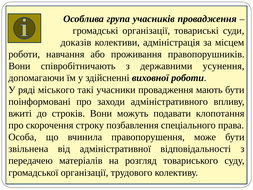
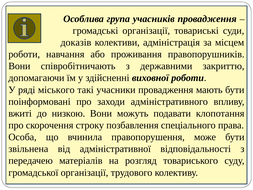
усунення: усунення -> закриттю
строків: строків -> низкою
